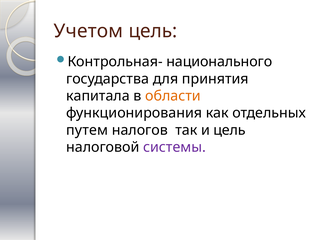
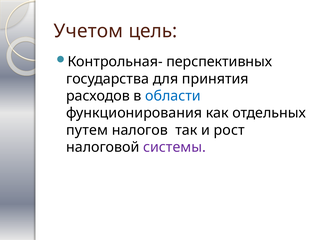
национального: национального -> перспективных
капитала: капитала -> расходов
области colour: orange -> blue
и цель: цель -> рост
